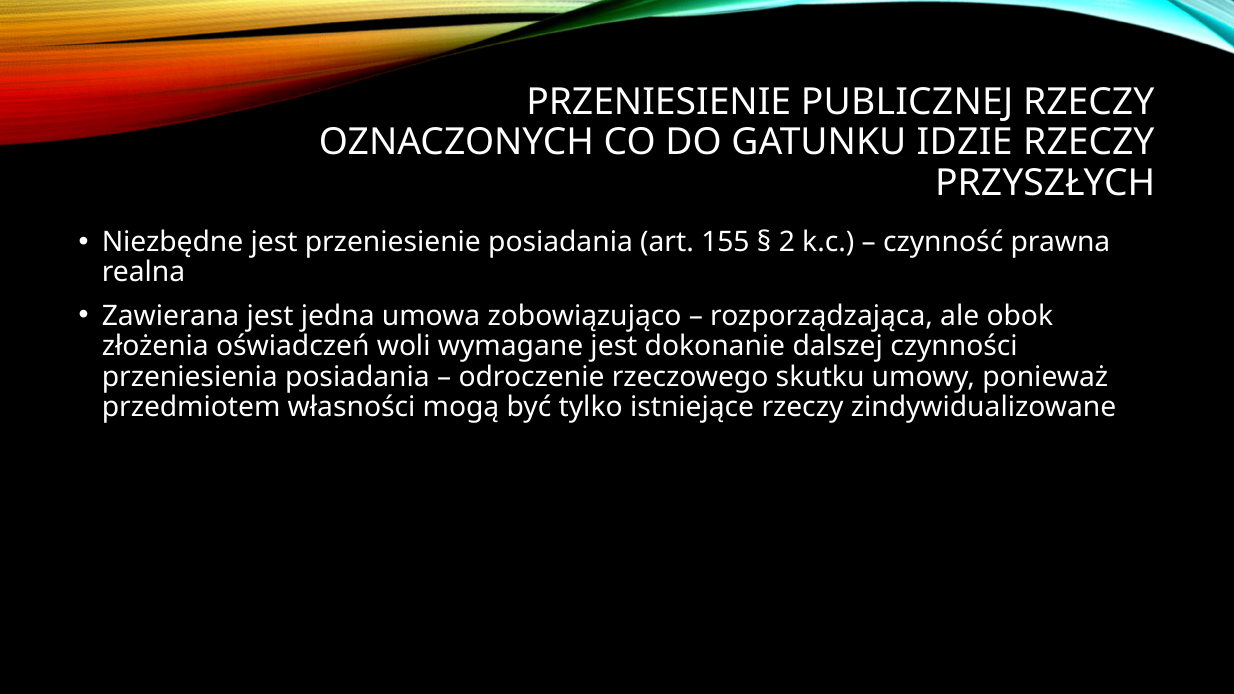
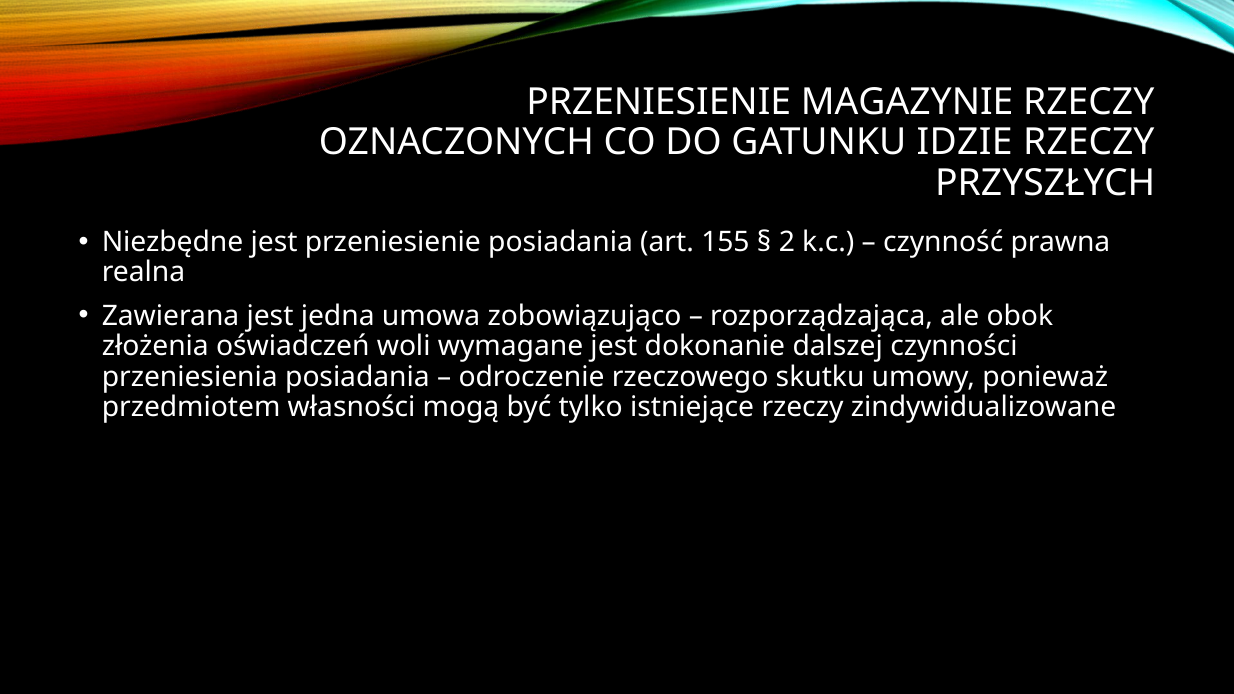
PUBLICZNEJ: PUBLICZNEJ -> MAGAZYNIE
